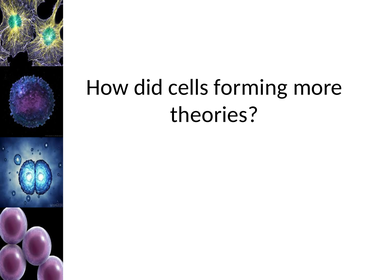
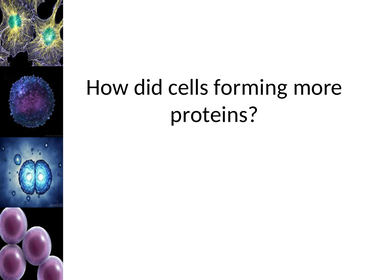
theories: theories -> proteins
